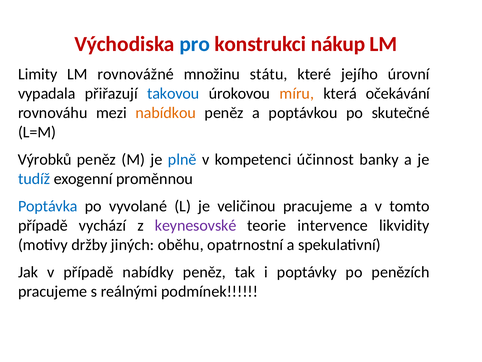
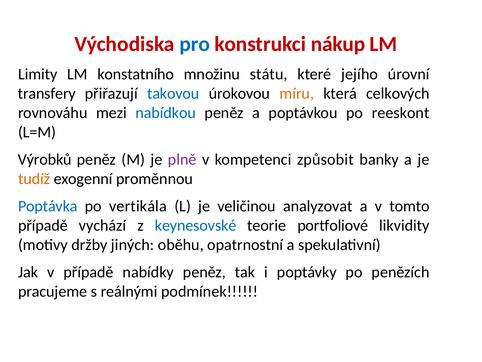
rovnovážné: rovnovážné -> konstatního
vypadala: vypadala -> transfery
očekávání: očekávání -> celkových
nabídkou colour: orange -> blue
skutečné: skutečné -> reeskont
plně colour: blue -> purple
účinnost: účinnost -> způsobit
tudíž colour: blue -> orange
vyvolané: vyvolané -> vertikála
veličinou pracujeme: pracujeme -> analyzovat
keynesovské colour: purple -> blue
intervence: intervence -> portfoliové
